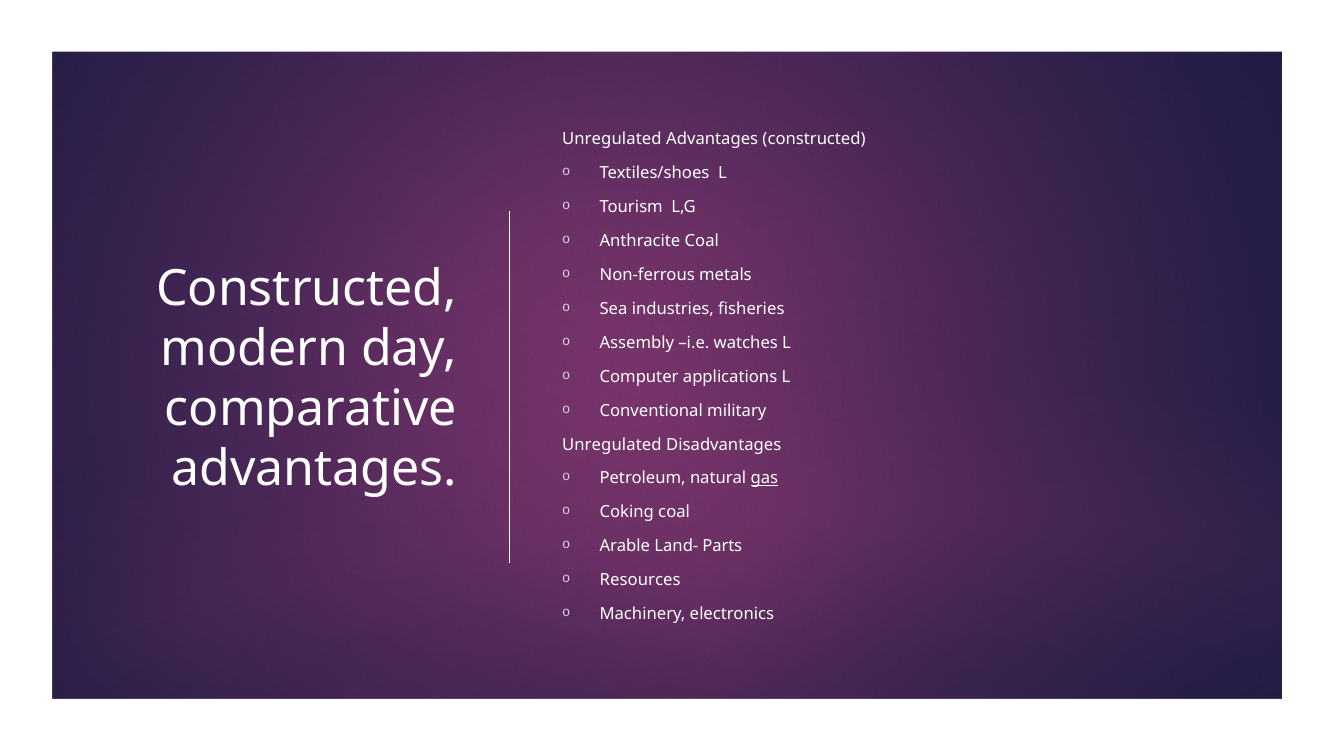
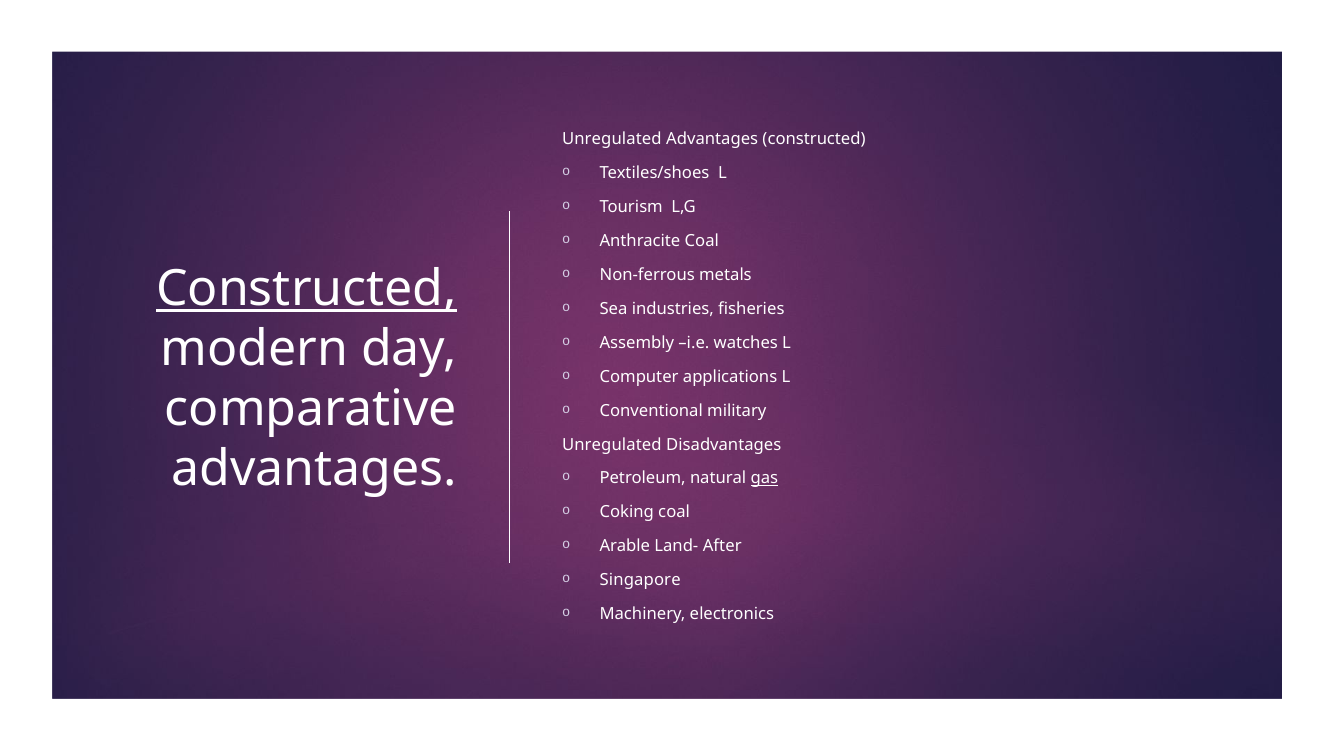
Constructed at (307, 289) underline: none -> present
Parts: Parts -> After
Resources: Resources -> Singapore
